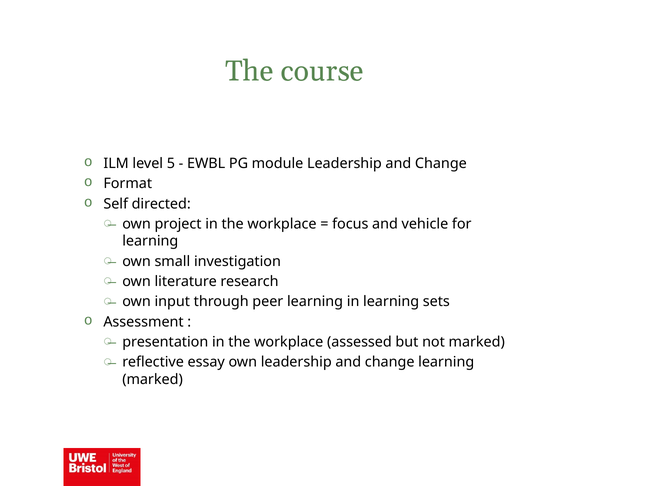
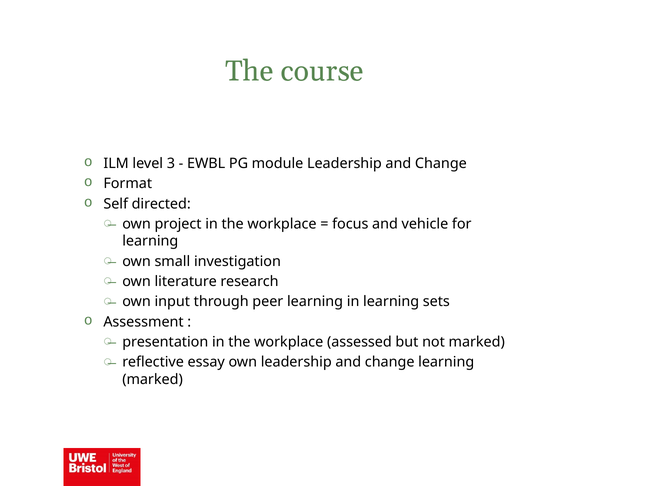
5: 5 -> 3
